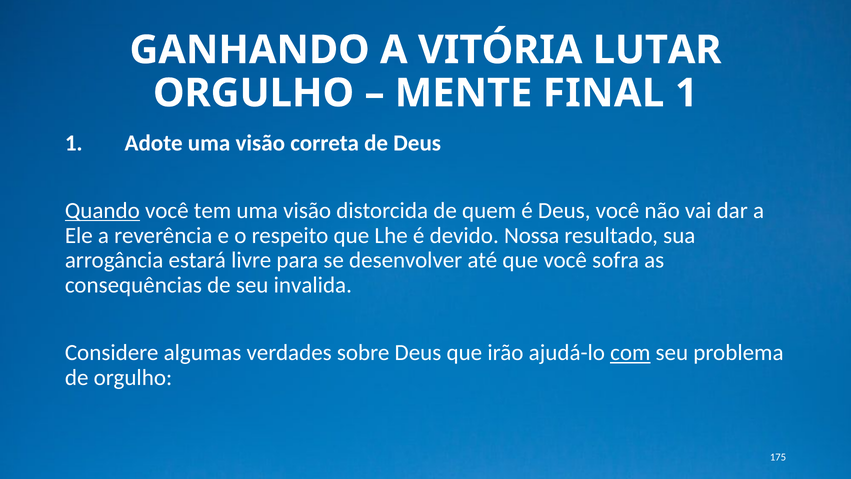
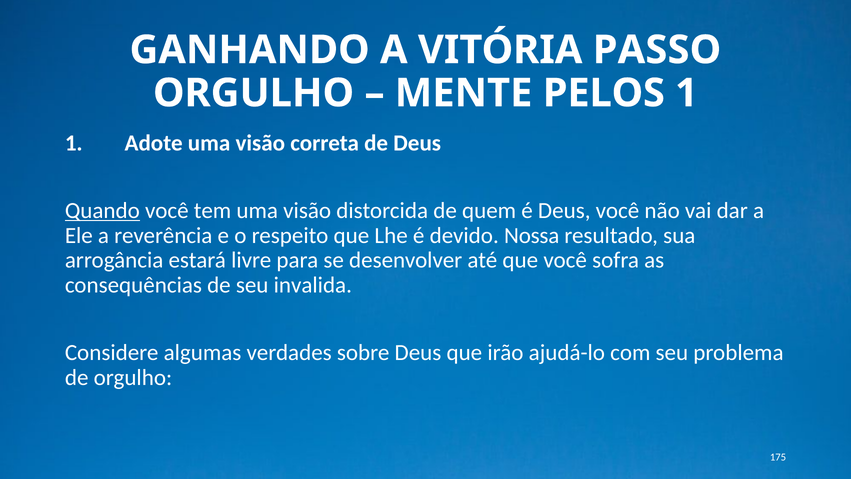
LUTAR: LUTAR -> PASSO
FINAL: FINAL -> PELOS
com underline: present -> none
